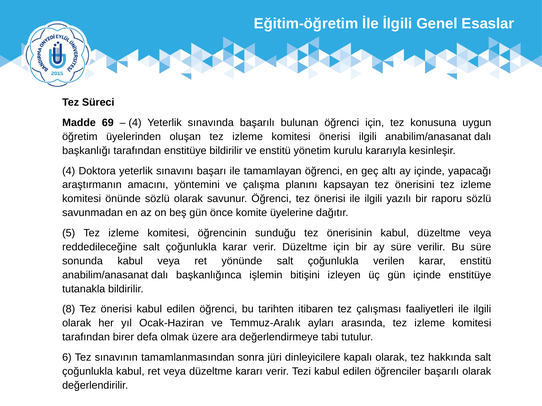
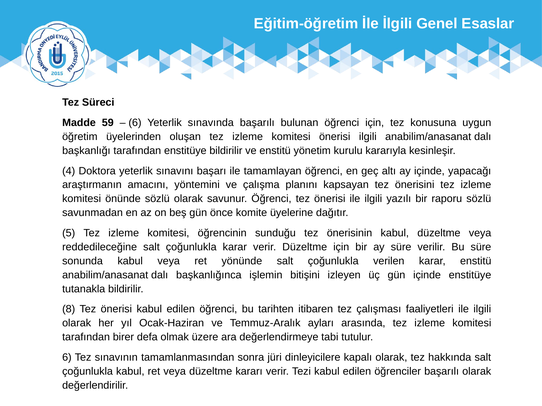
69: 69 -> 59
4 at (135, 123): 4 -> 6
